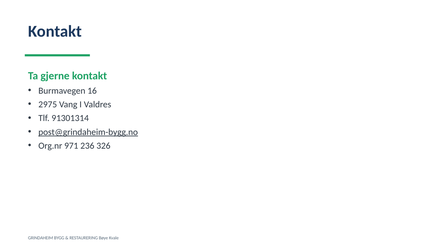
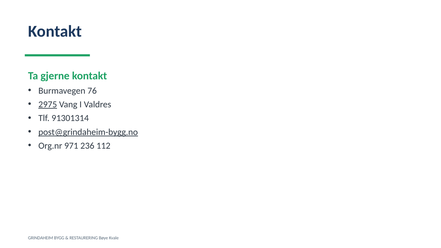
16: 16 -> 76
2975 underline: none -> present
326: 326 -> 112
